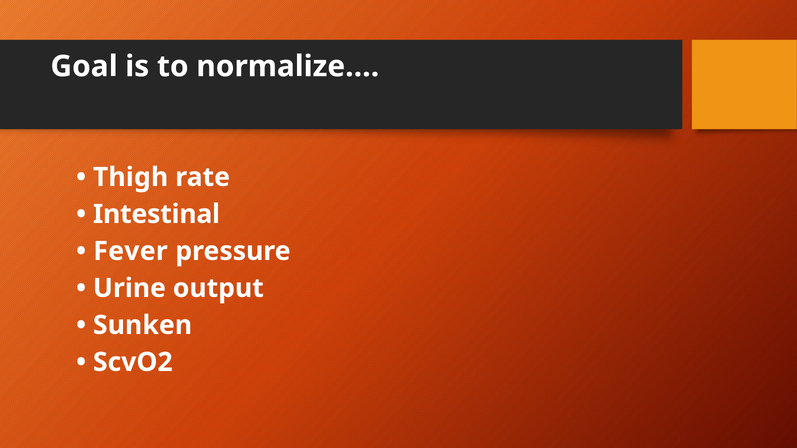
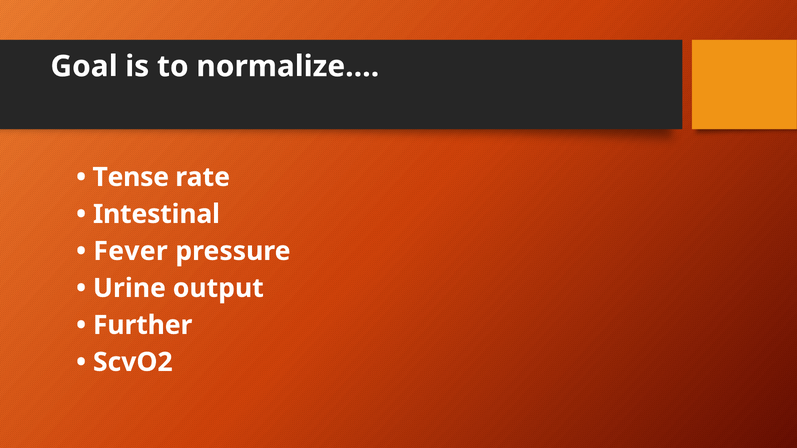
Thigh: Thigh -> Tense
Sunken: Sunken -> Further
